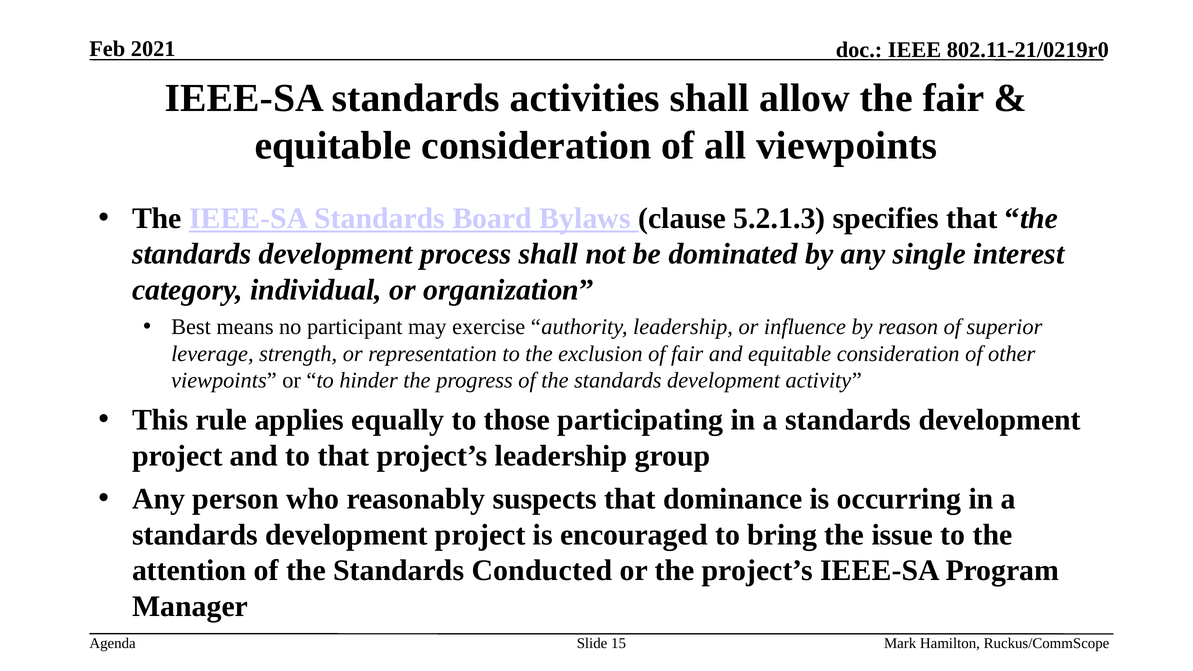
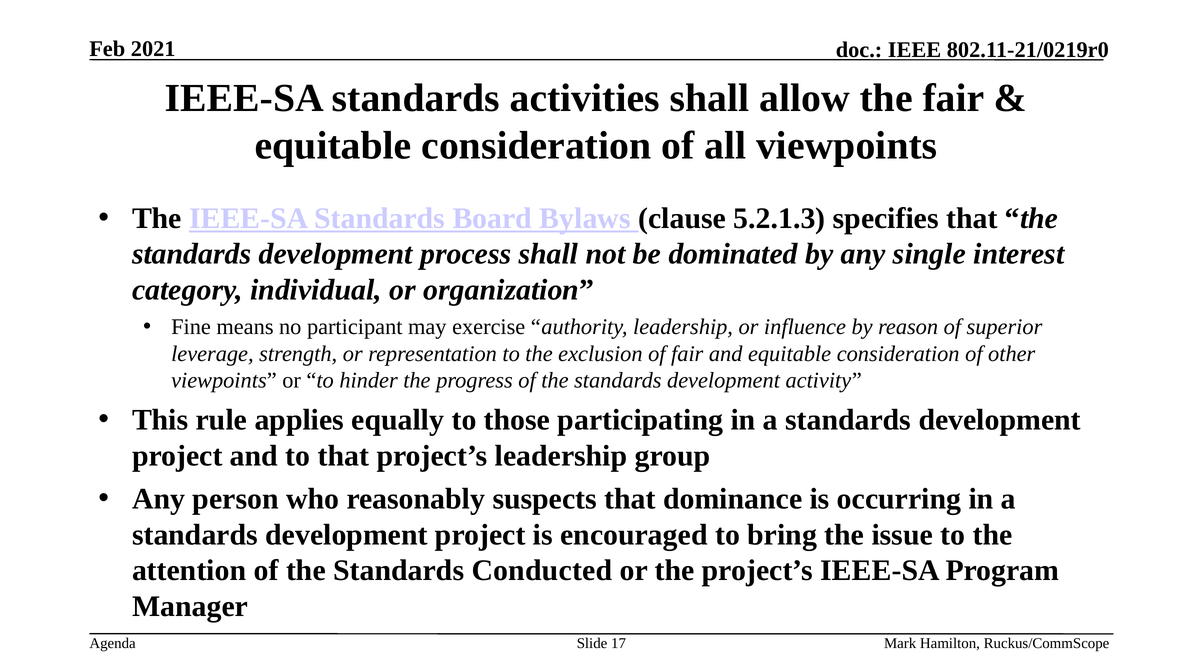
Best: Best -> Fine
15: 15 -> 17
